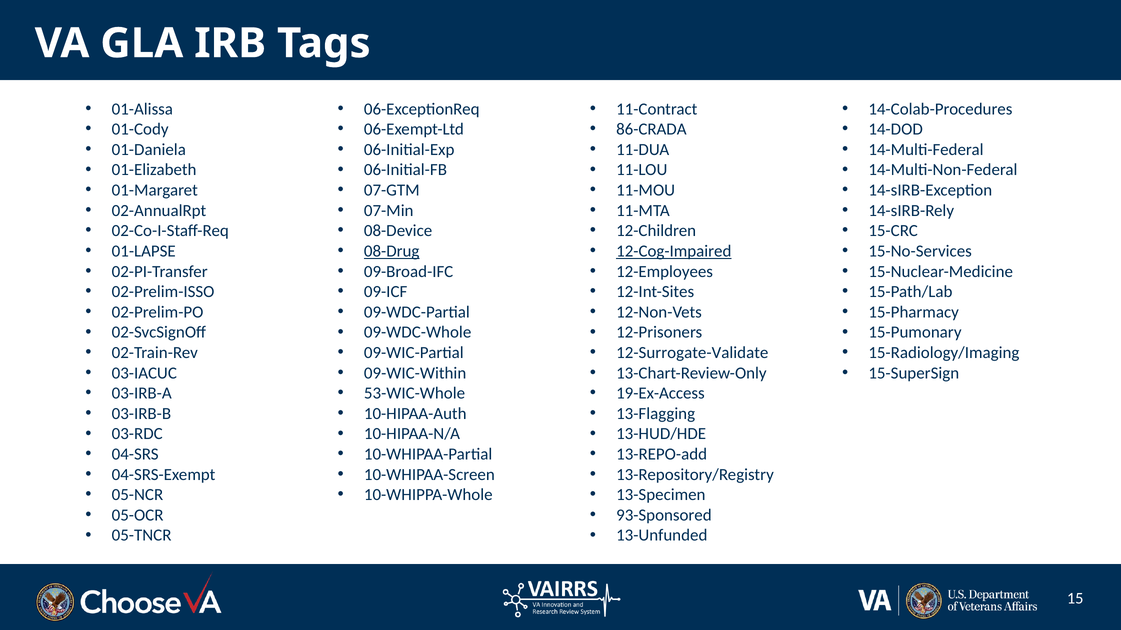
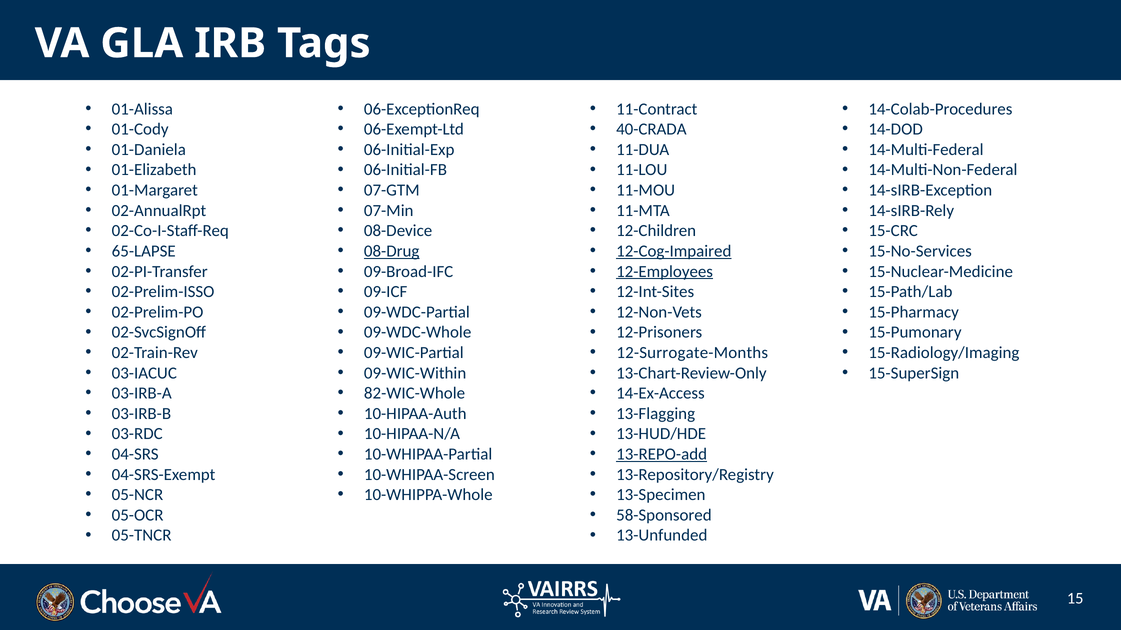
86-CRADA: 86-CRADA -> 40-CRADA
01-LAPSE: 01-LAPSE -> 65-LAPSE
12-Employees underline: none -> present
12-Surrogate-Validate: 12-Surrogate-Validate -> 12-Surrogate-Months
53-WIC-Whole: 53-WIC-Whole -> 82-WIC-Whole
19-Ex-Access: 19-Ex-Access -> 14-Ex-Access
13-REPO-add underline: none -> present
93-Sponsored: 93-Sponsored -> 58-Sponsored
